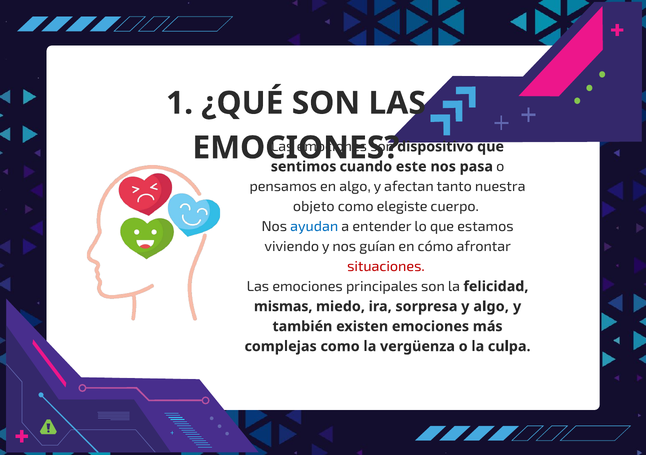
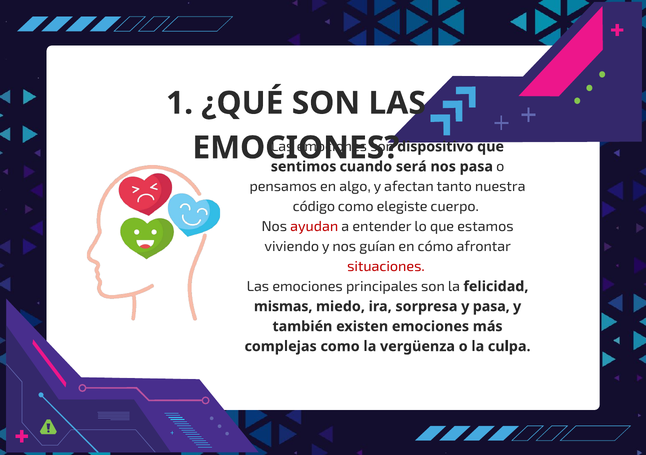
este: este -> será
objeto: objeto -> código
ayudan colour: blue -> red
y algo: algo -> pasa
